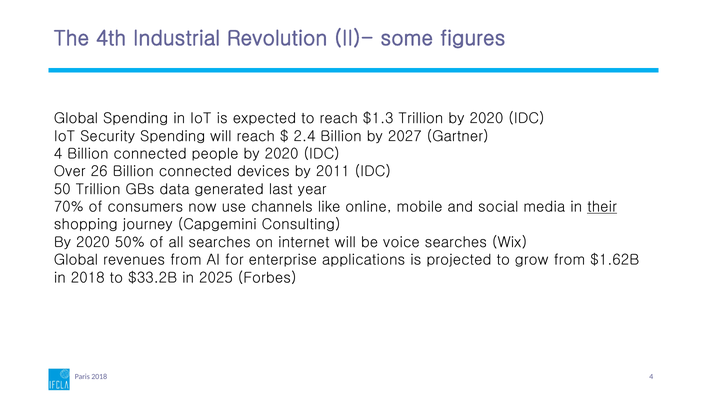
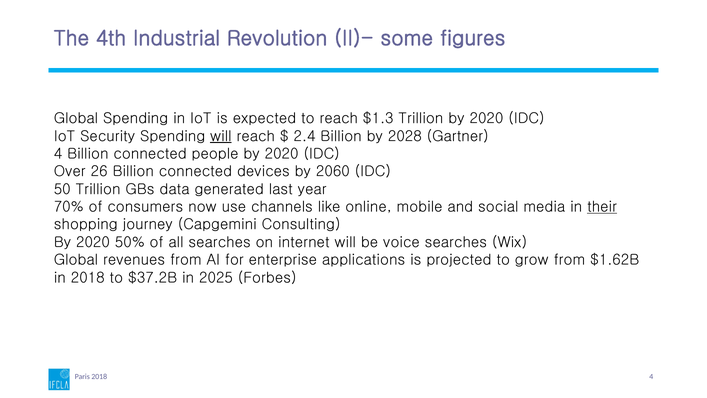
will at (221, 136) underline: none -> present
2027: 2027 -> 2028
2011: 2011 -> 2060
$33.2B: $33.2B -> $37.2B
